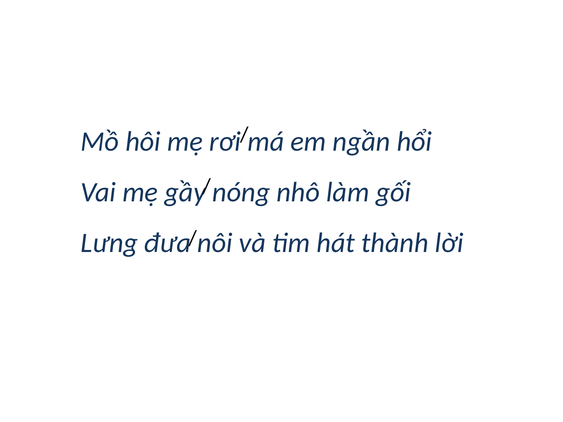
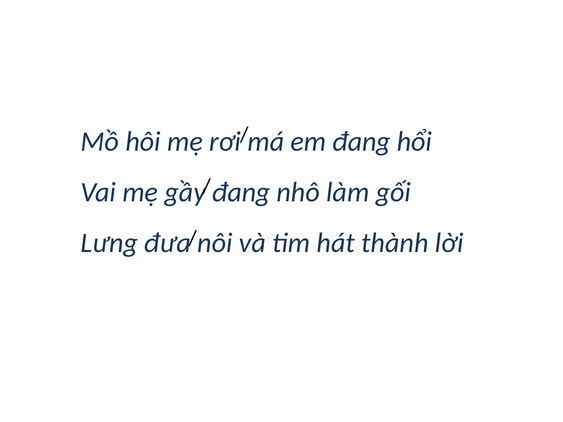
em ngần: ngần -> đang
gầy nóng: nóng -> đang
